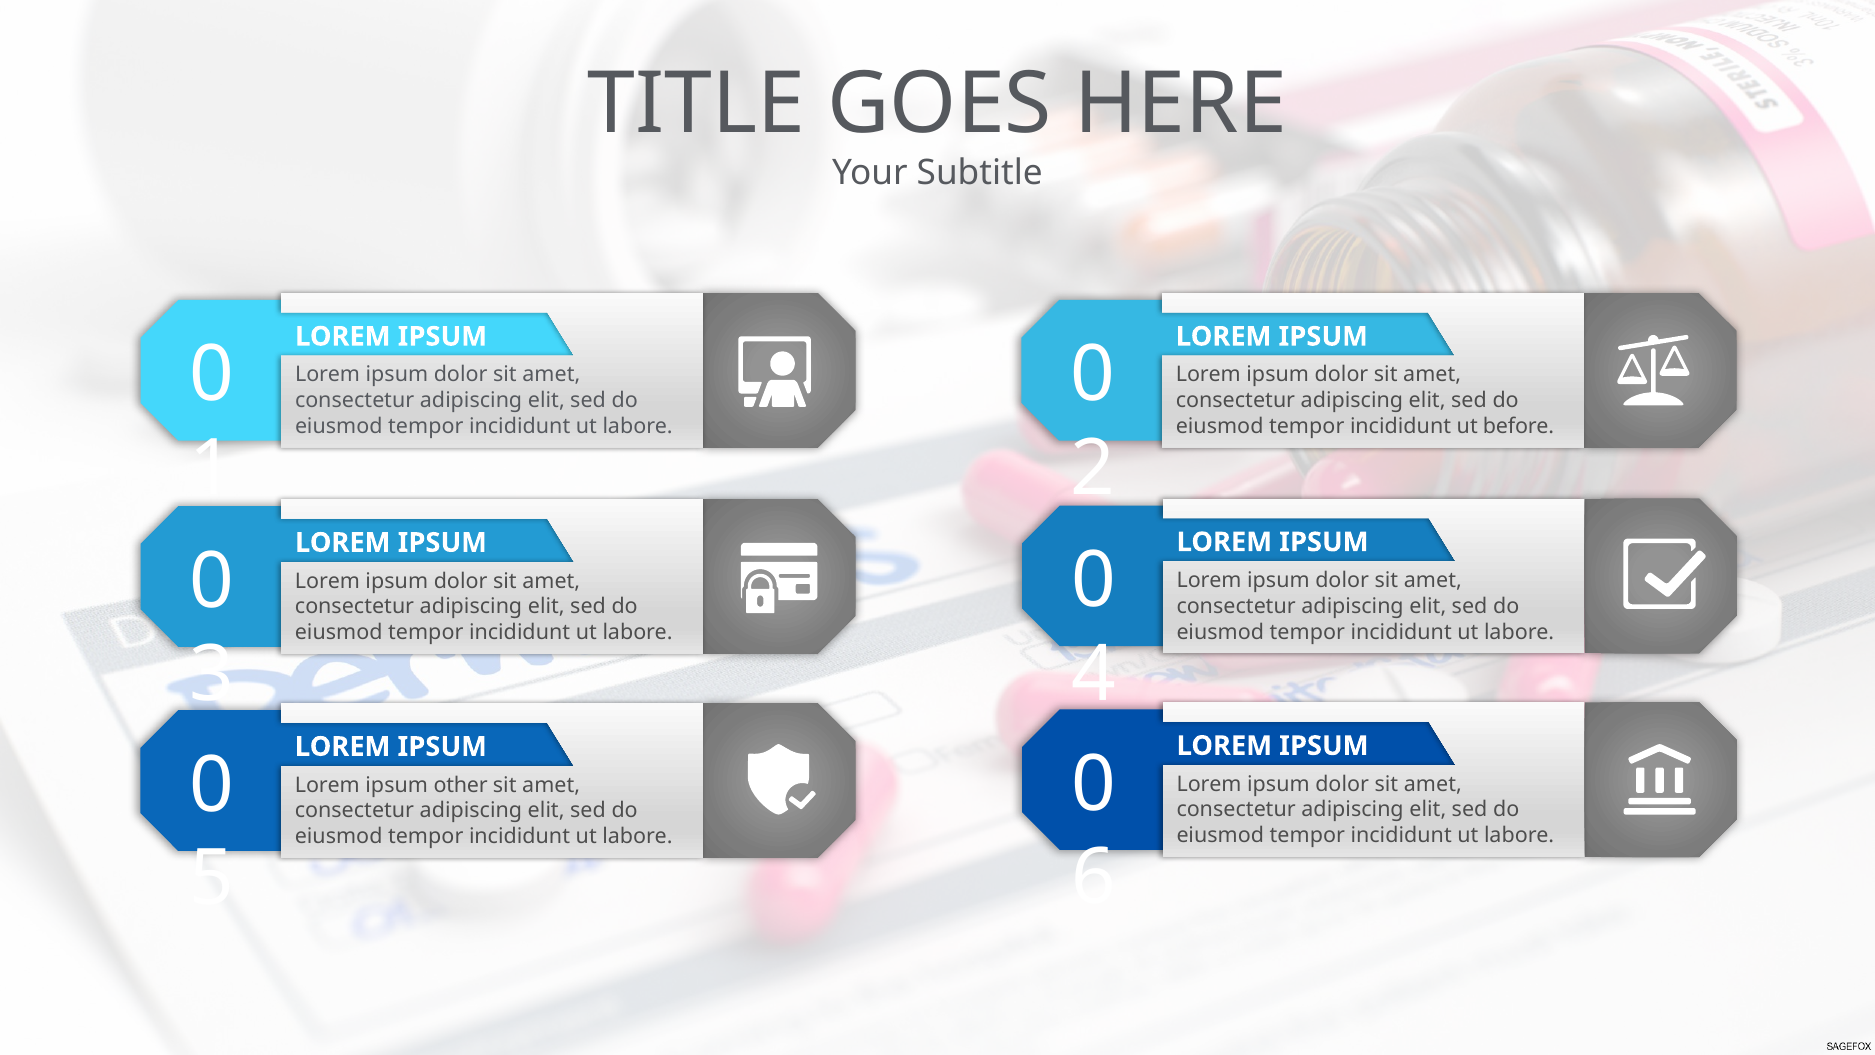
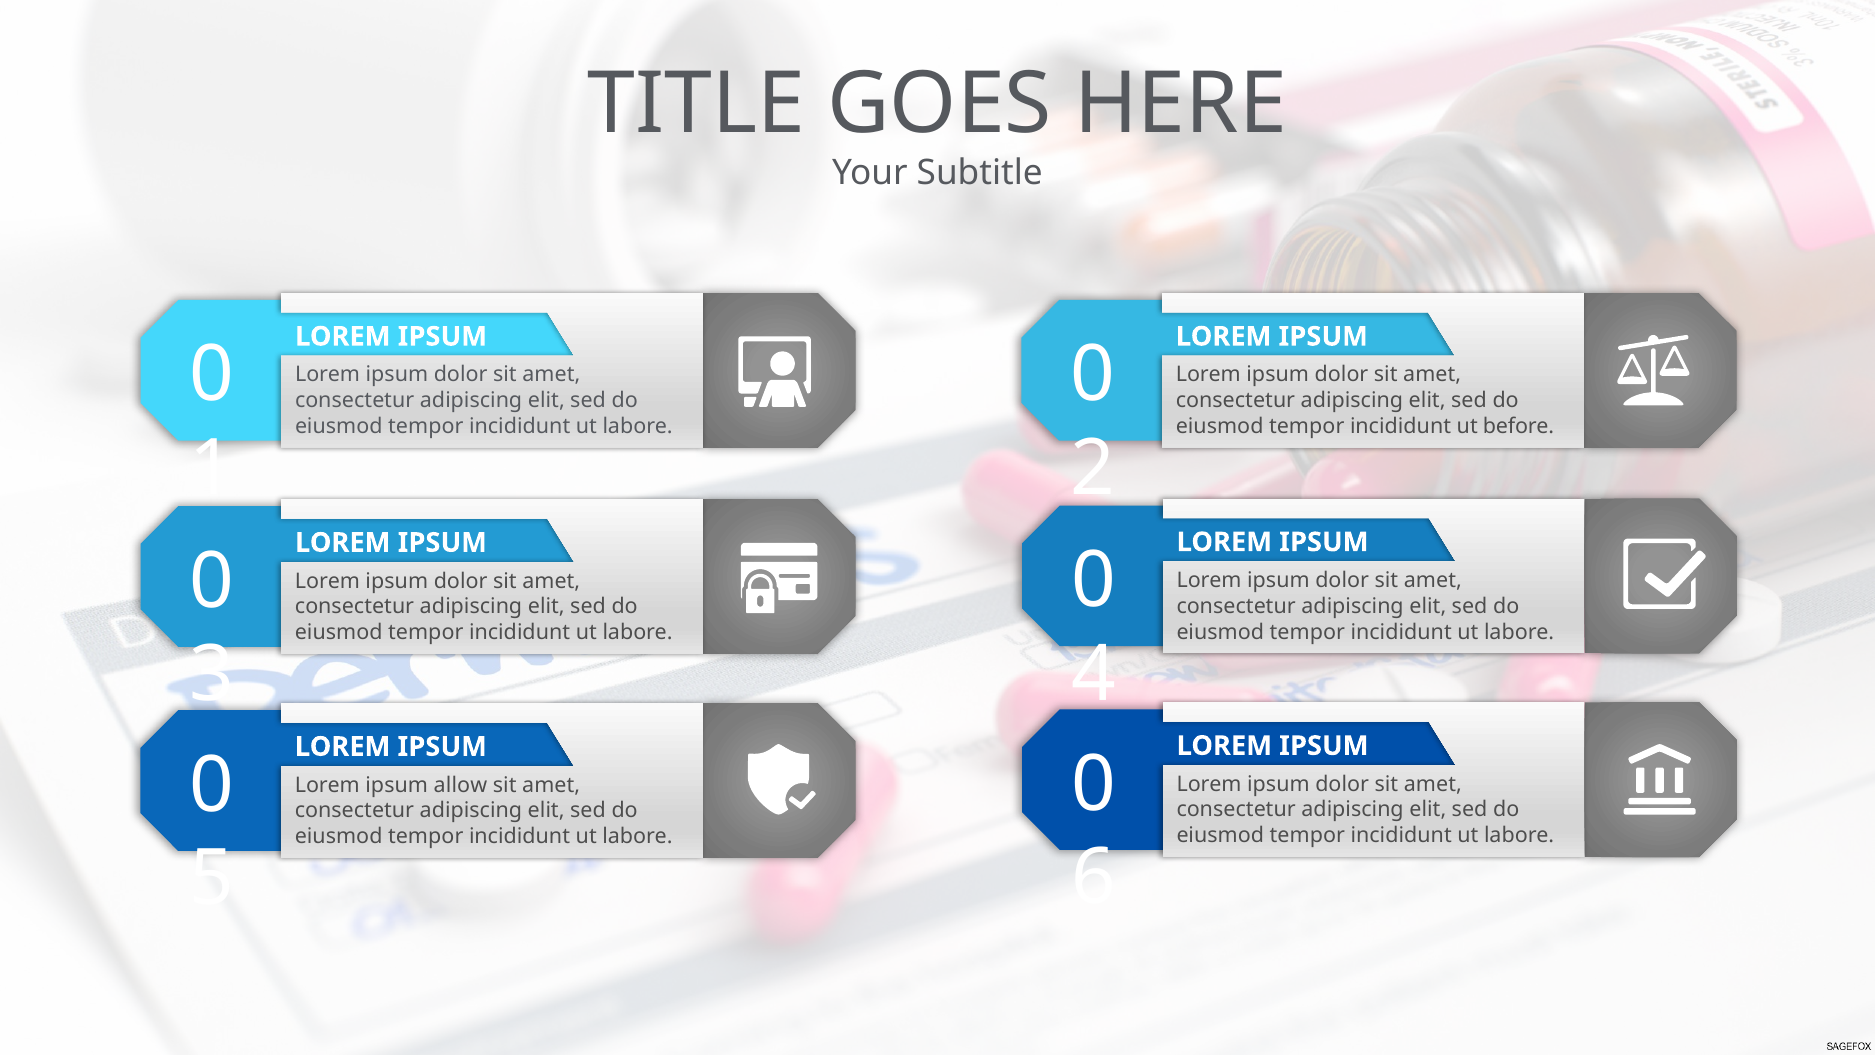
other: other -> allow
